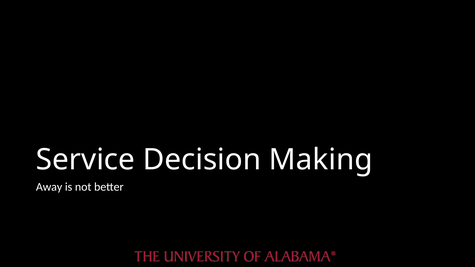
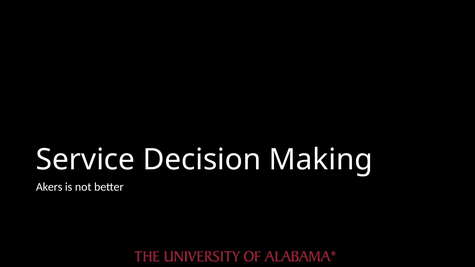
Away: Away -> Akers
